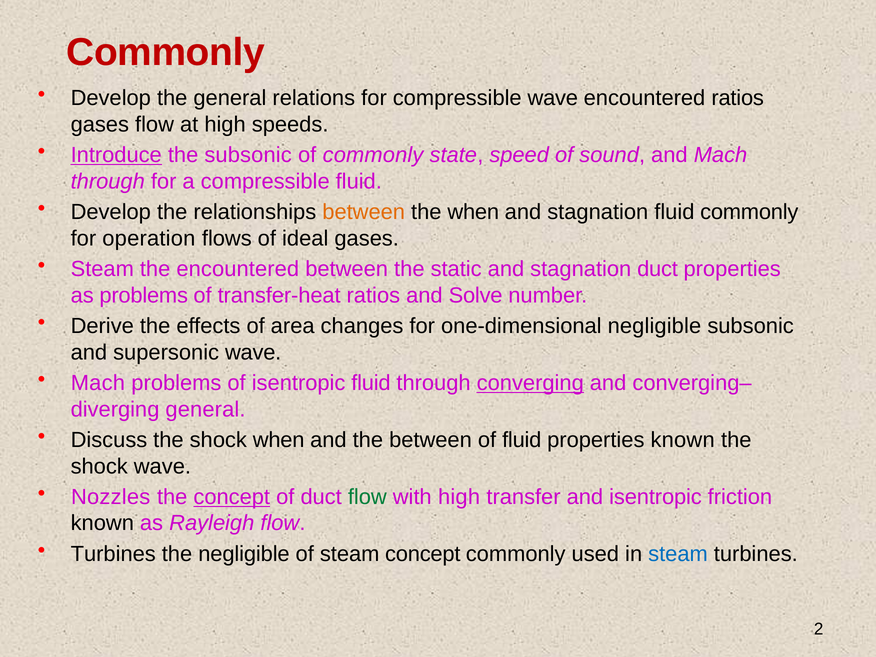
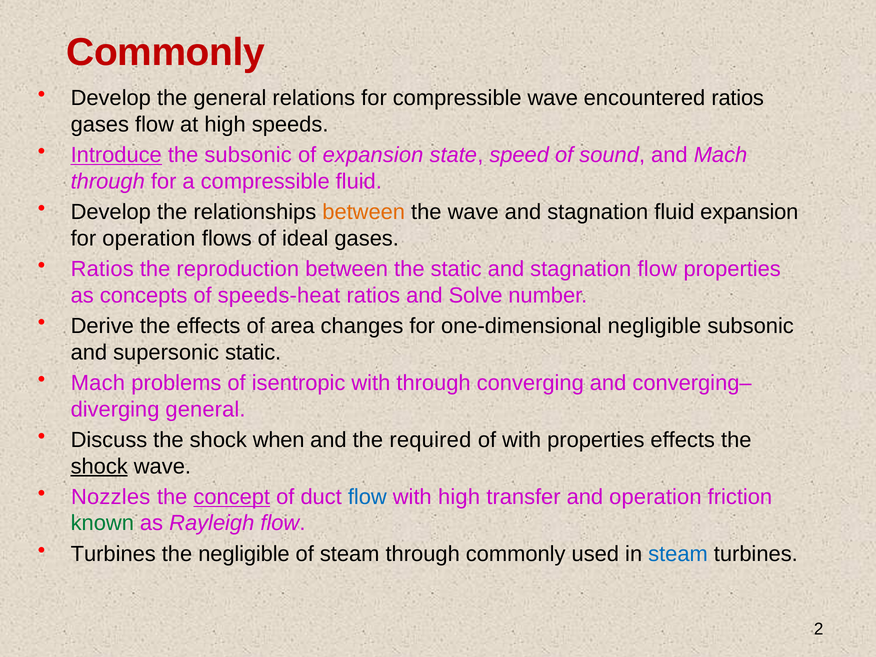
of commonly: commonly -> expansion
the when: when -> wave
fluid commonly: commonly -> expansion
Steam at (102, 269): Steam -> Ratios
the encountered: encountered -> reproduction
stagnation duct: duct -> flow
as problems: problems -> concepts
transfer-heat: transfer-heat -> speeds-heat
supersonic wave: wave -> static
isentropic fluid: fluid -> with
converging underline: present -> none
the between: between -> required
of fluid: fluid -> with
properties known: known -> effects
shock at (99, 466) underline: none -> present
flow at (367, 497) colour: green -> blue
and isentropic: isentropic -> operation
known at (102, 523) colour: black -> green
steam concept: concept -> through
